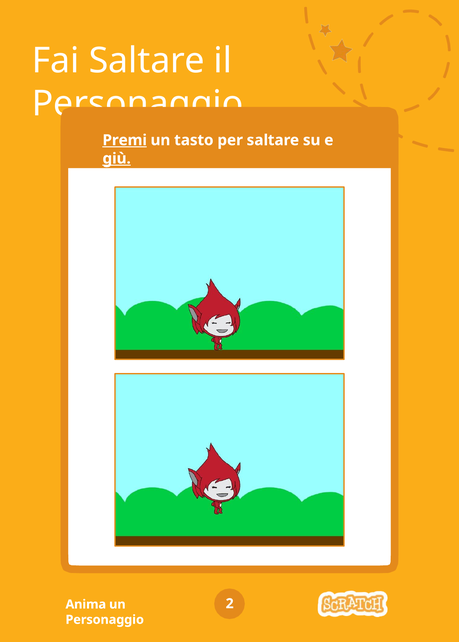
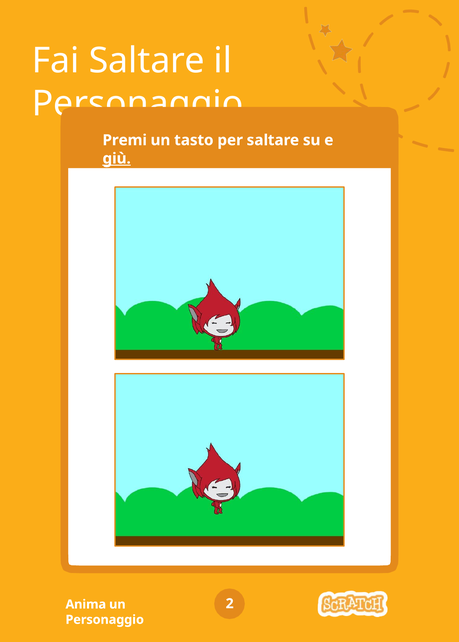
Premi underline: present -> none
